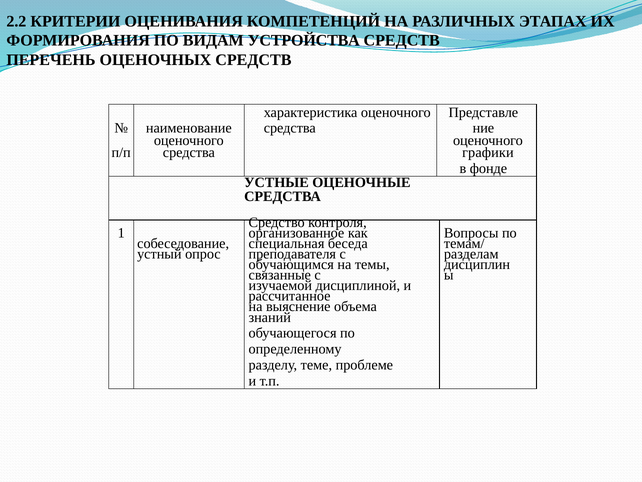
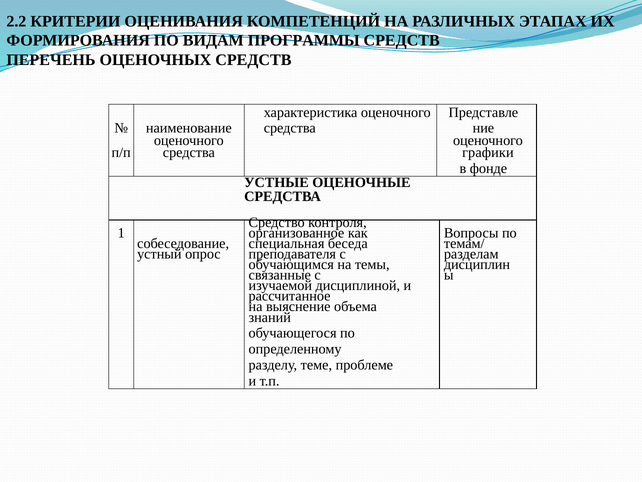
УСТРОЙСТВА: УСТРОЙСТВА -> ПРОГРАММЫ
